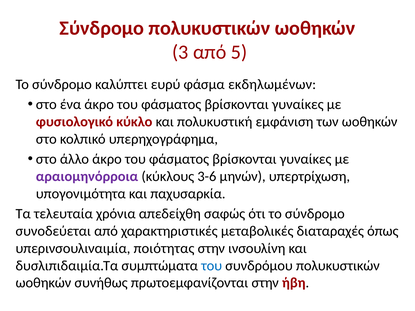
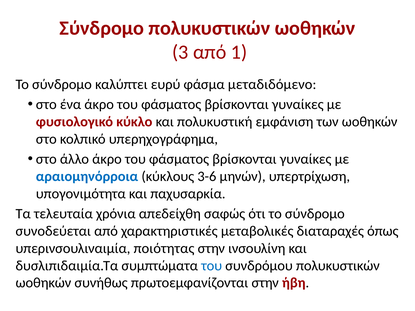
5: 5 -> 1
εκδηλωμένων: εκδηλωμένων -> μεταδιδόμενο
αραιομηνόρροια colour: purple -> blue
